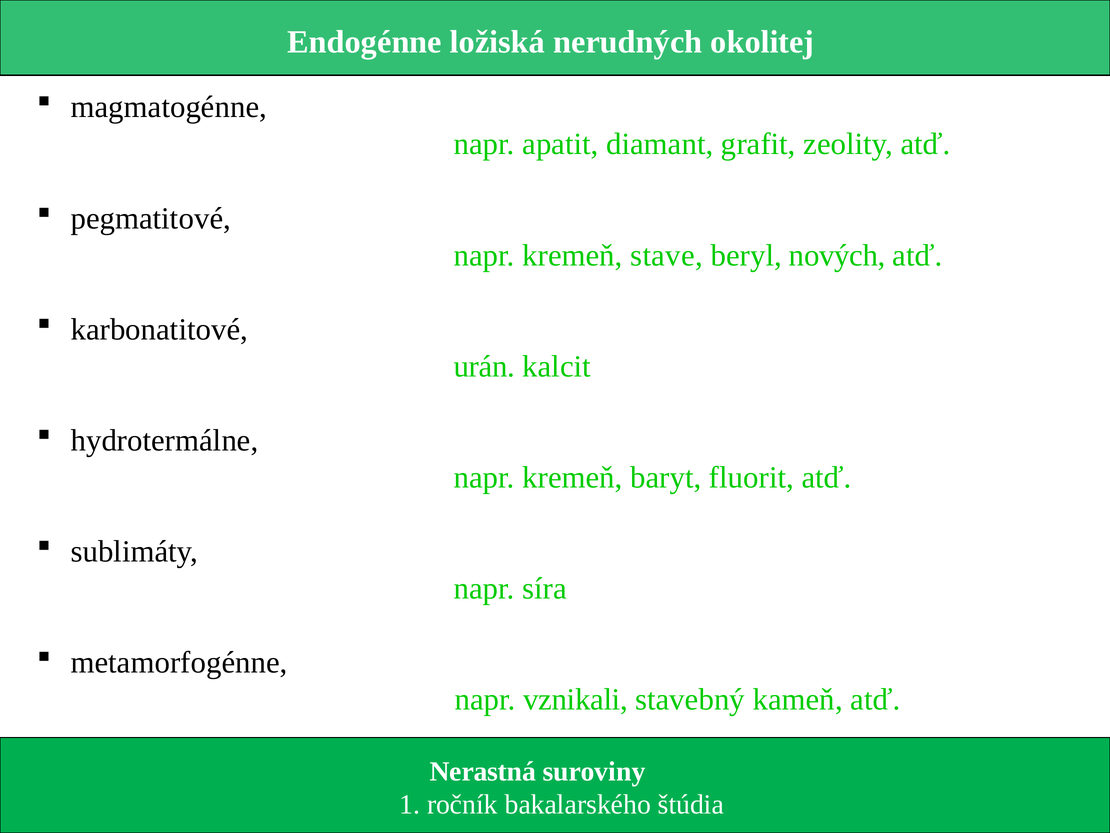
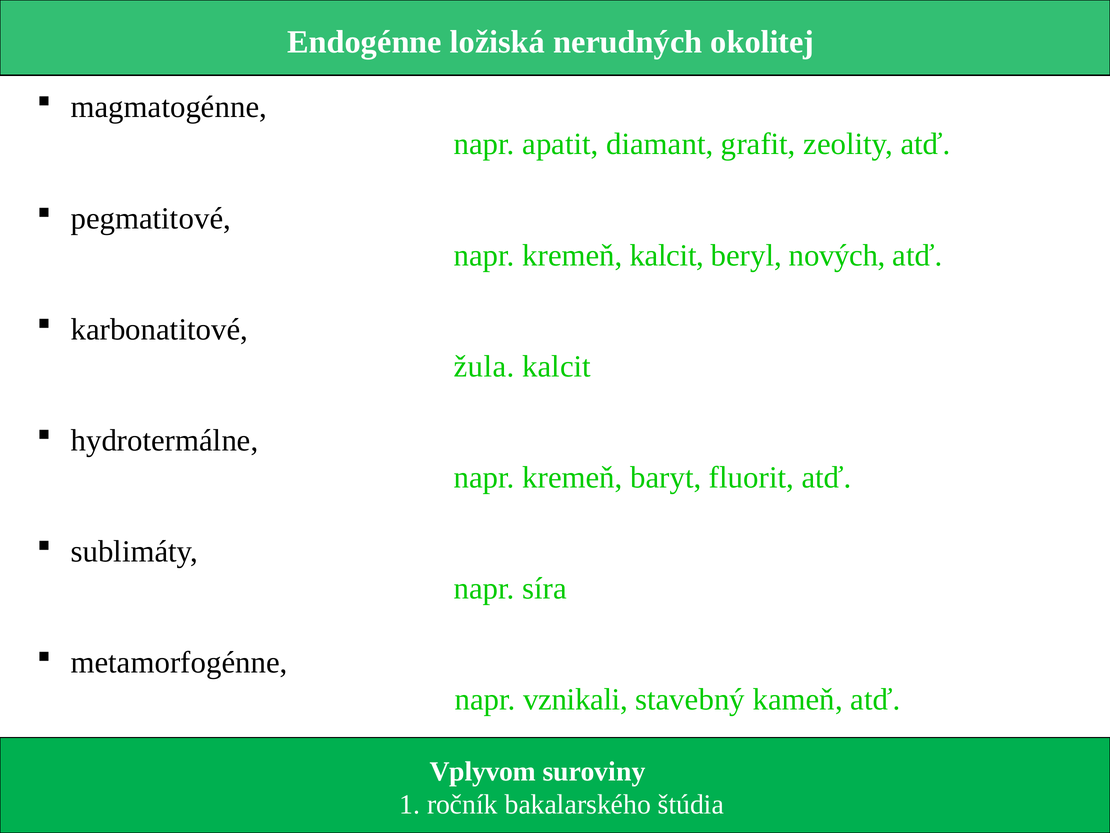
kremeň stave: stave -> kalcit
urán: urán -> žula
Nerastná: Nerastná -> Vplyvom
